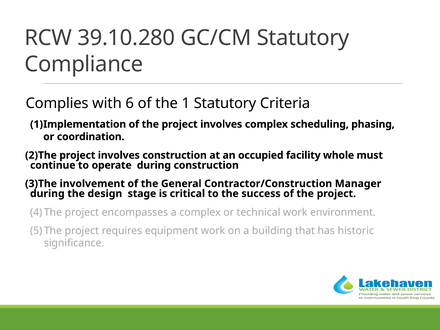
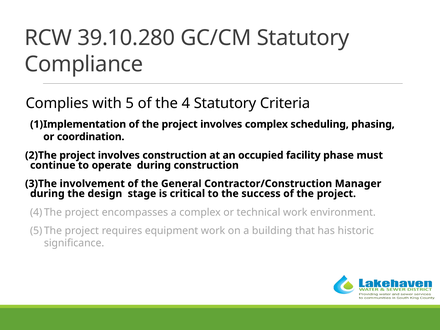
6: 6 -> 5
1: 1 -> 4
whole: whole -> phase
